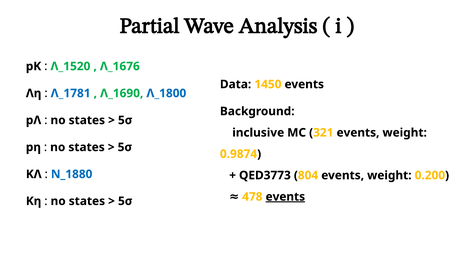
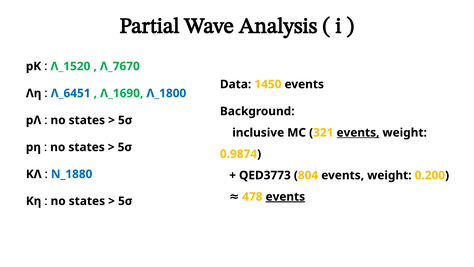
Λ_1676: Λ_1676 -> Λ_7670
Λ_1781: Λ_1781 -> Λ_6451
events at (358, 132) underline: none -> present
